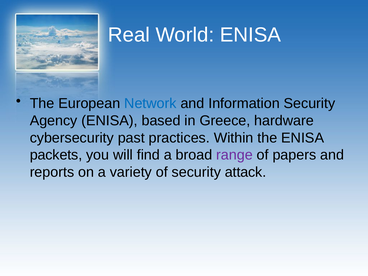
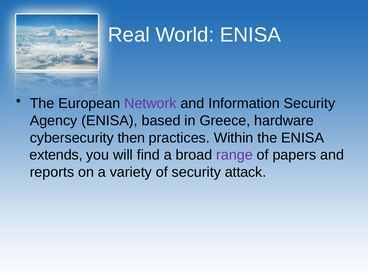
Network colour: blue -> purple
past: past -> then
packets: packets -> extends
